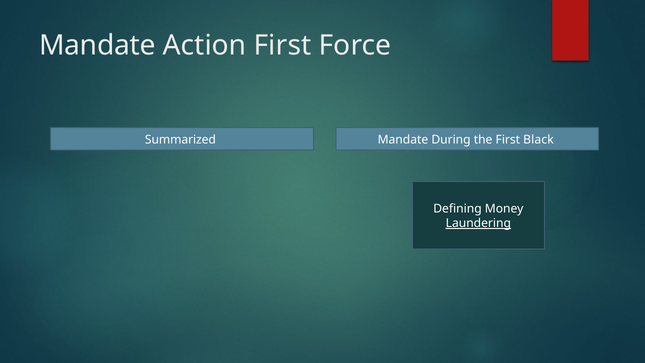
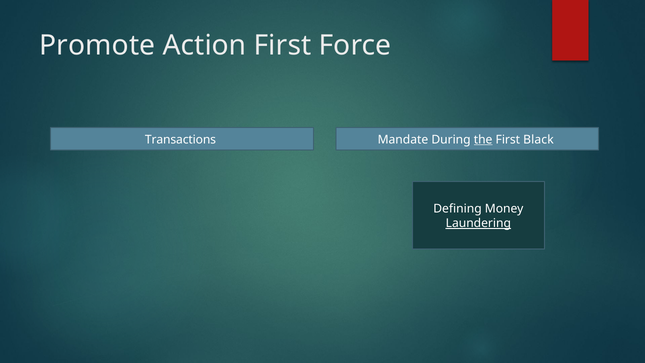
Mandate at (97, 45): Mandate -> Promote
Summarized: Summarized -> Transactions
the underline: none -> present
